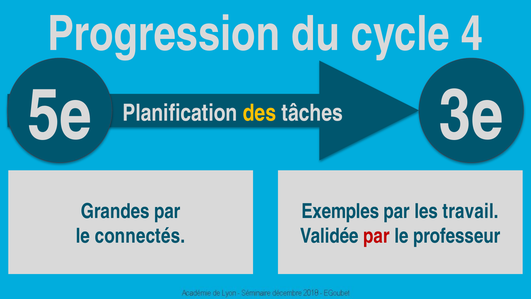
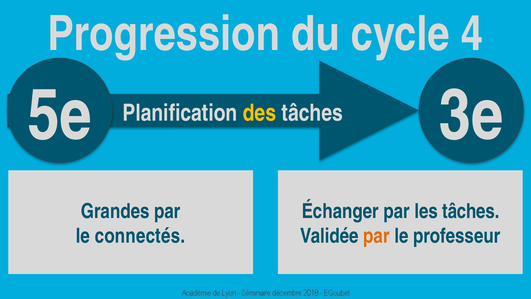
Exemples: Exemples -> Échanger
les travail: travail -> tâches
par at (376, 236) colour: red -> orange
